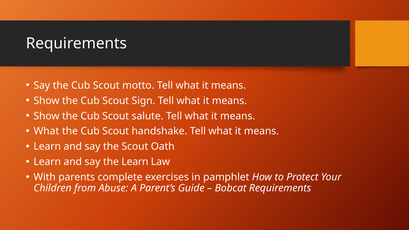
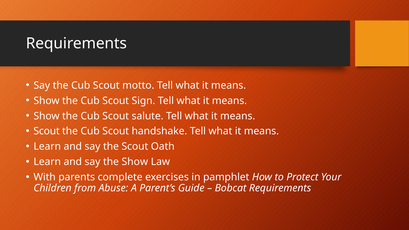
What at (46, 131): What -> Scout
the Learn: Learn -> Show
